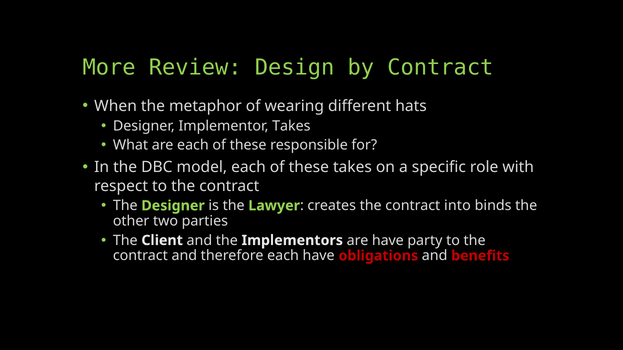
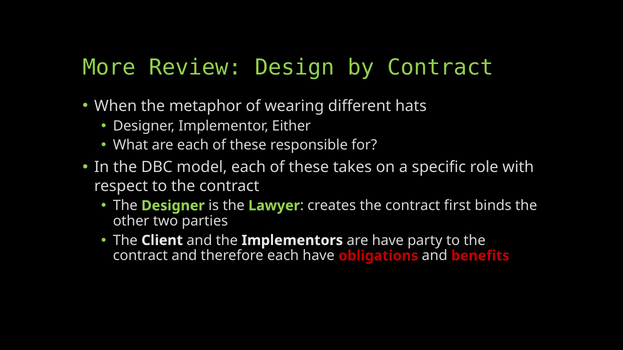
Implementor Takes: Takes -> Either
into: into -> first
